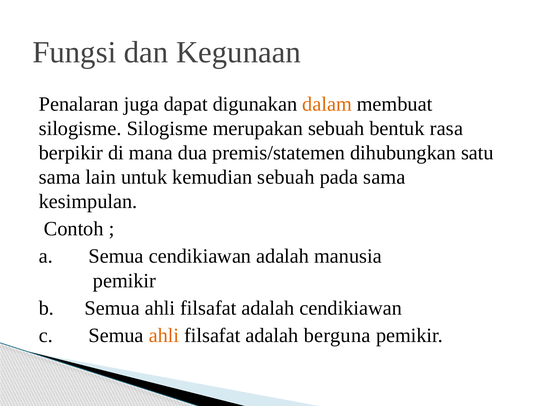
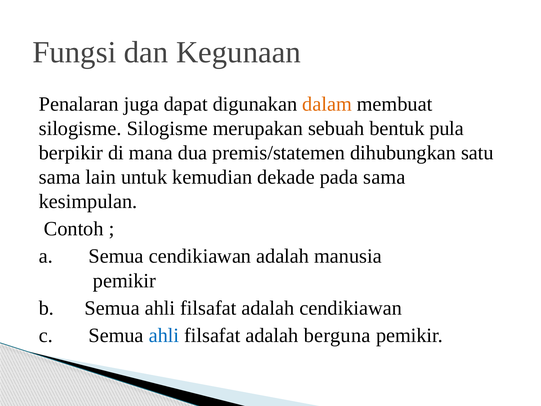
rasa: rasa -> pula
kemudian sebuah: sebuah -> dekade
ahli at (164, 335) colour: orange -> blue
